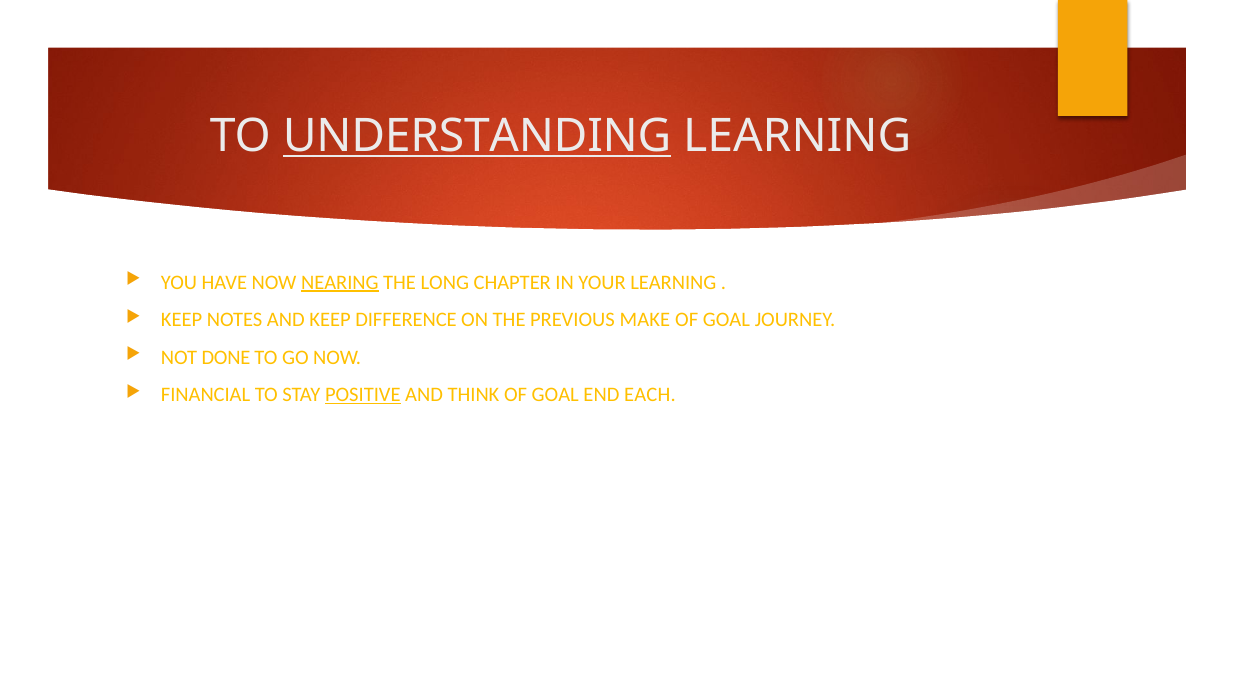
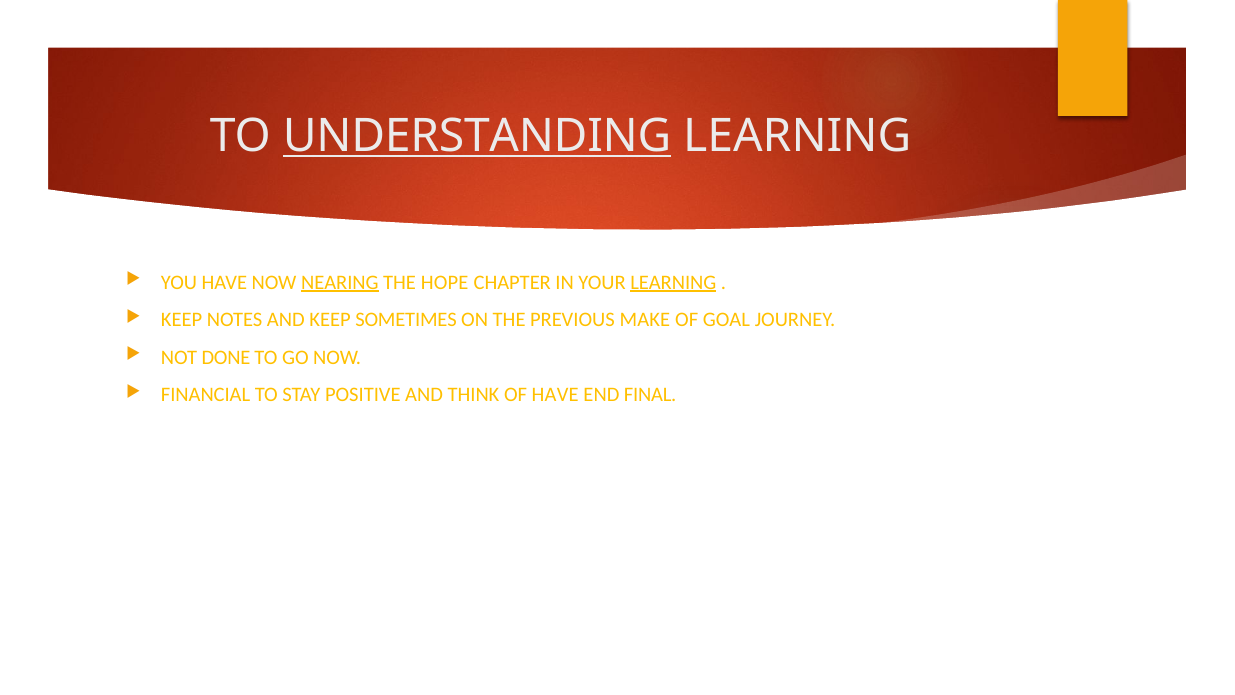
LONG: LONG -> HOPE
LEARNING at (673, 282) underline: none -> present
DIFFERENCE: DIFFERENCE -> SOMETIMES
POSITIVE underline: present -> none
THINK OF GOAL: GOAL -> HAVE
EACH: EACH -> FINAL
